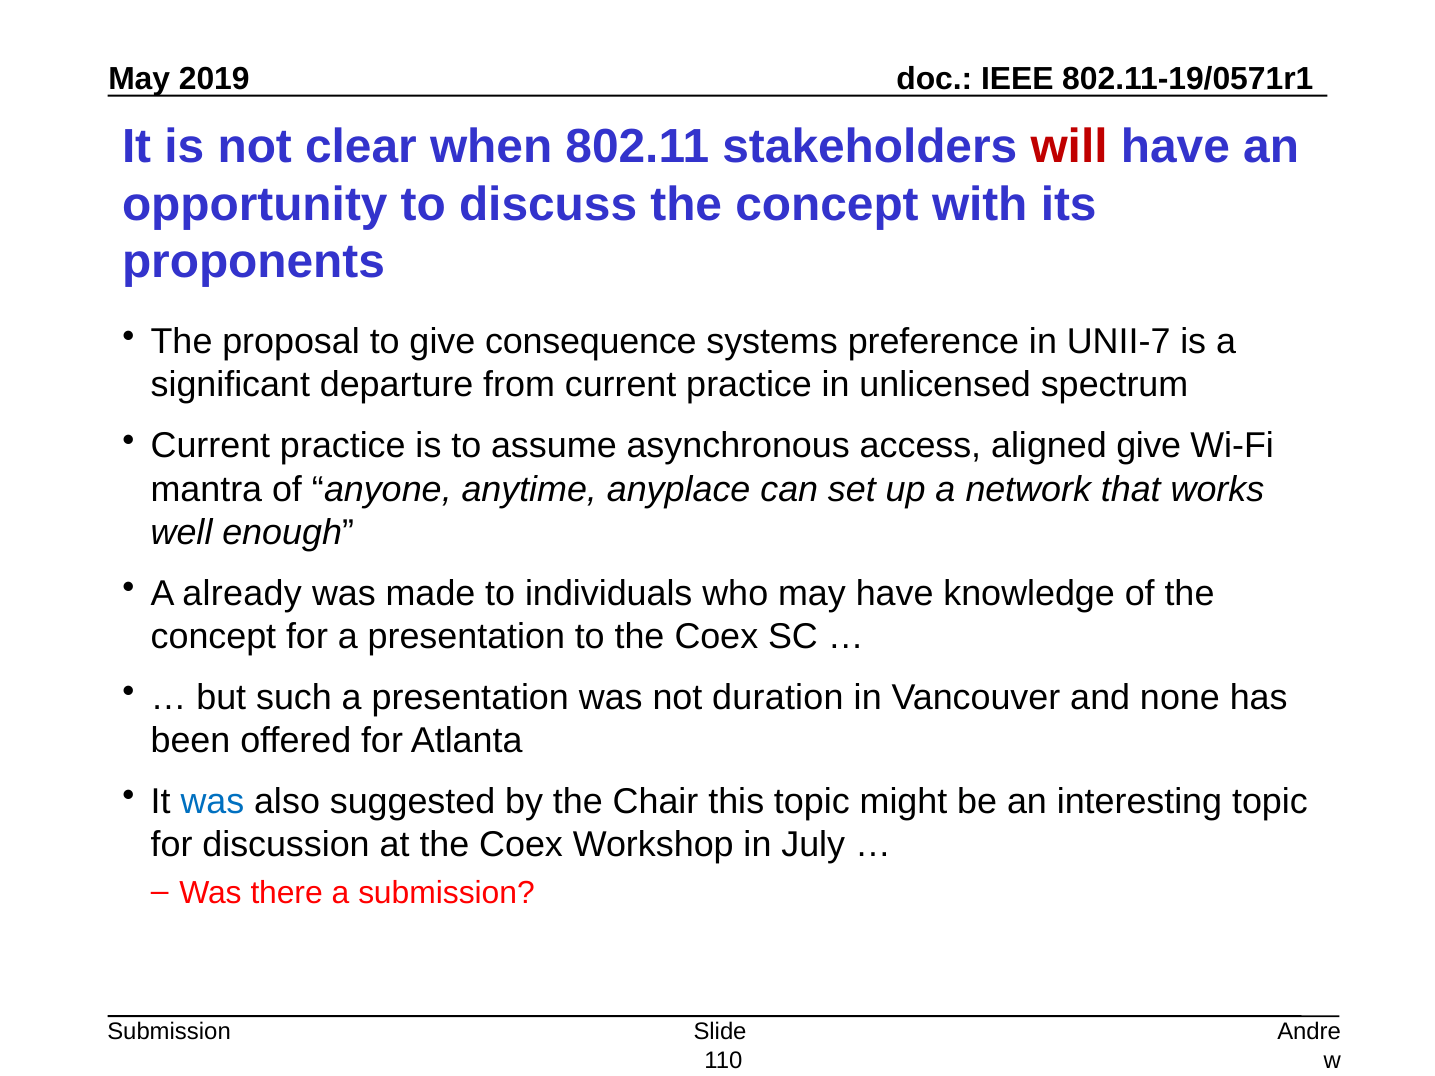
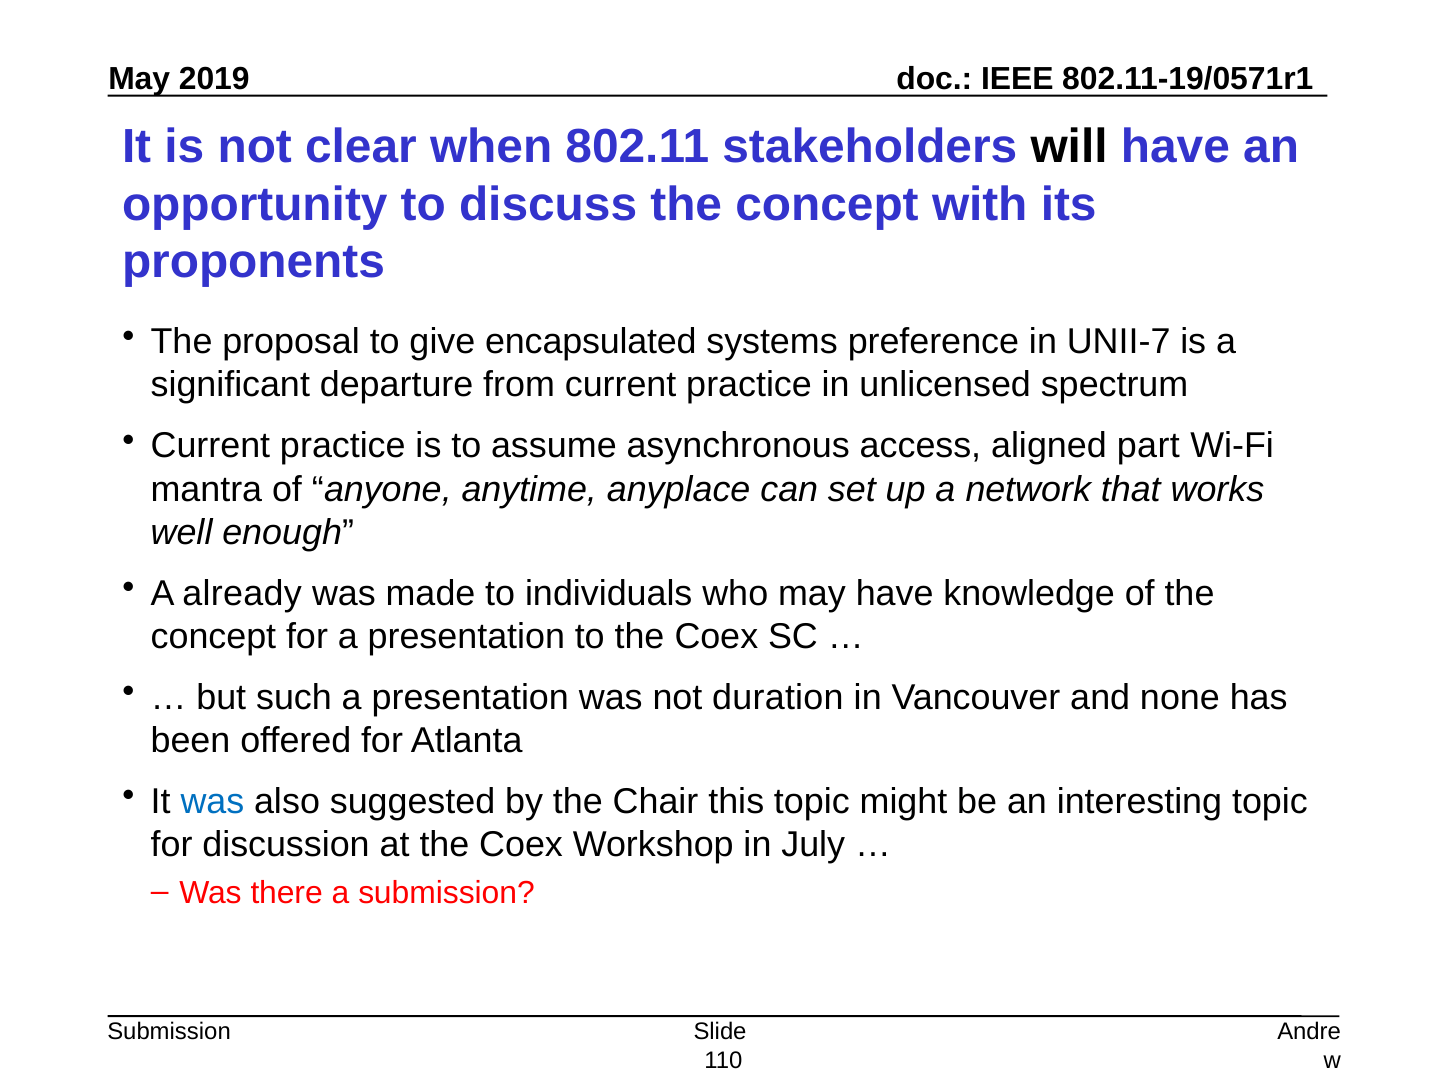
will colour: red -> black
consequence: consequence -> encapsulated
aligned give: give -> part
